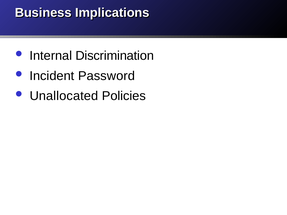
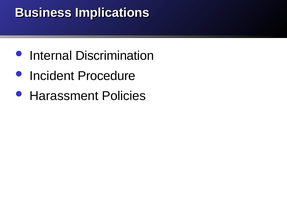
Password: Password -> Procedure
Unallocated: Unallocated -> Harassment
